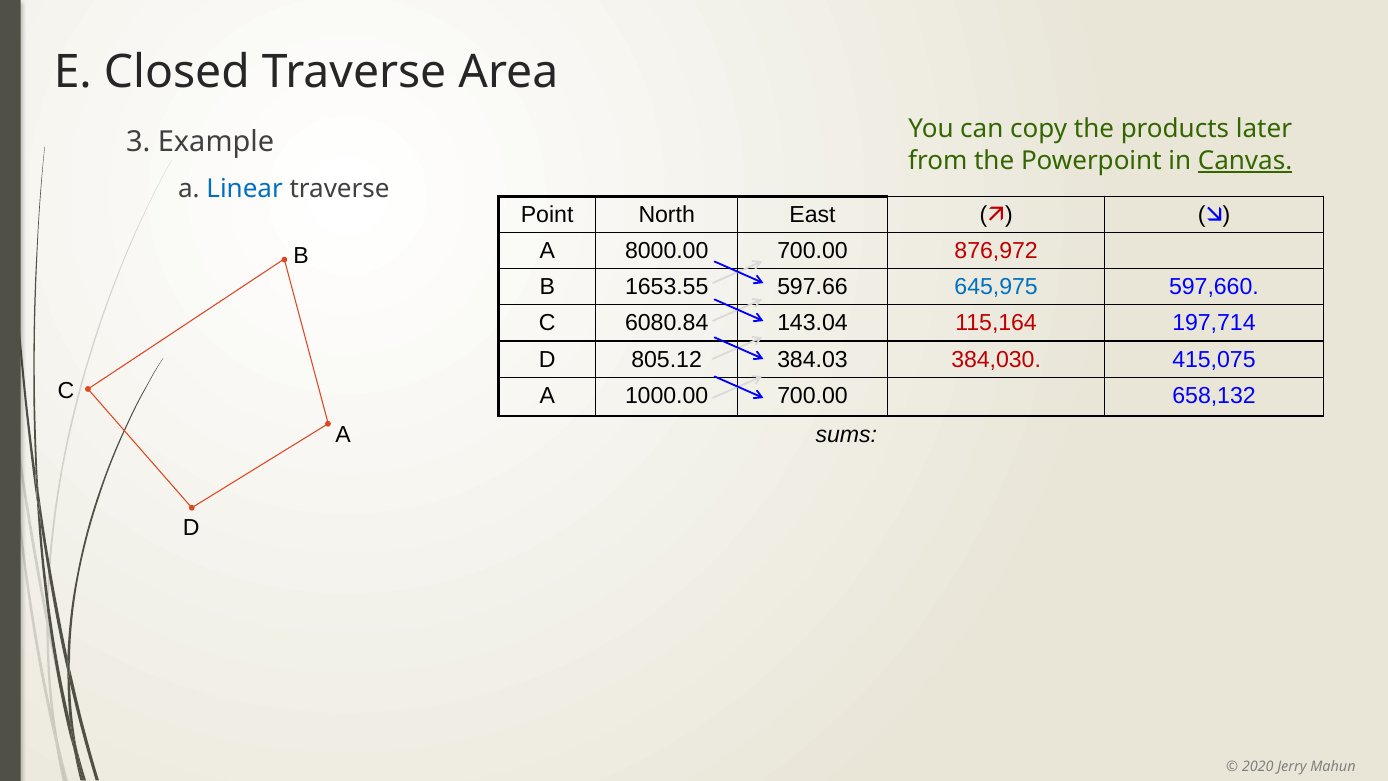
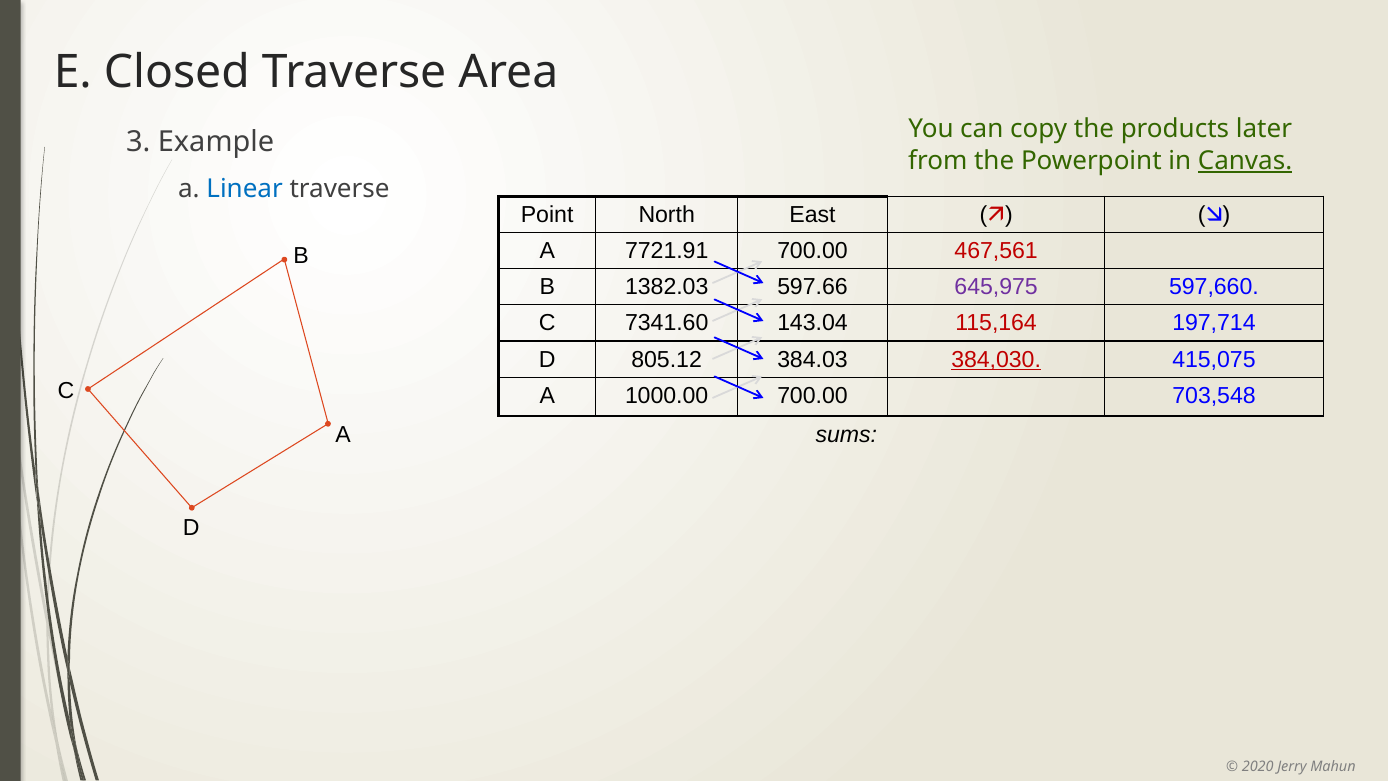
8000.00: 8000.00 -> 7721.91
876,972: 876,972 -> 467,561
1653.55: 1653.55 -> 1382.03
645,975 colour: blue -> purple
6080.84: 6080.84 -> 7341.60
384,030 underline: none -> present
658,132: 658,132 -> 703,548
